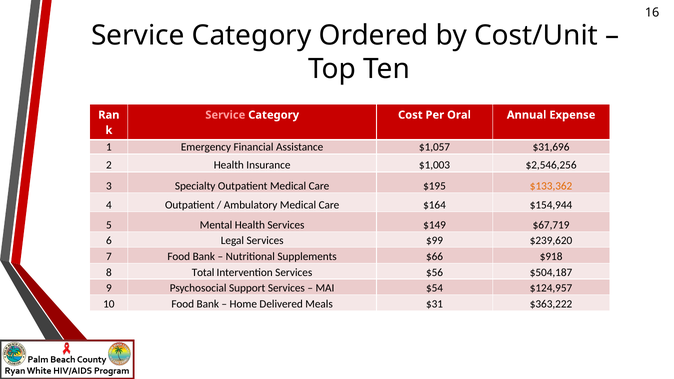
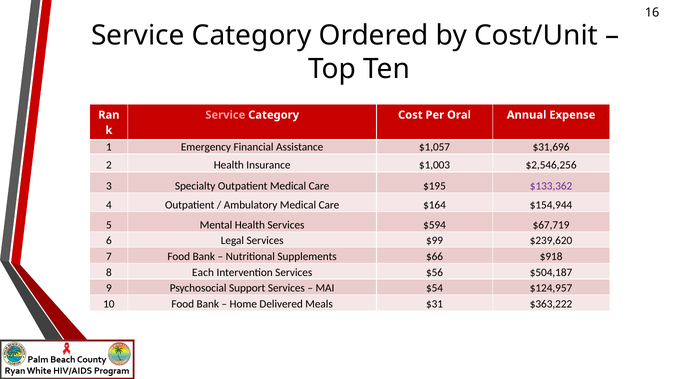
$133,362 colour: orange -> purple
$149: $149 -> $594
Total: Total -> Each
